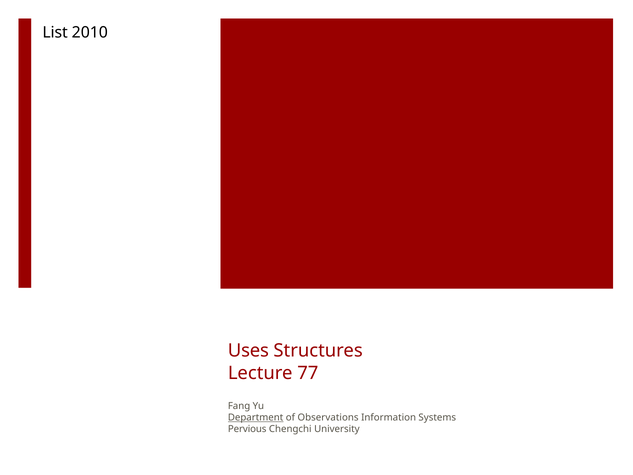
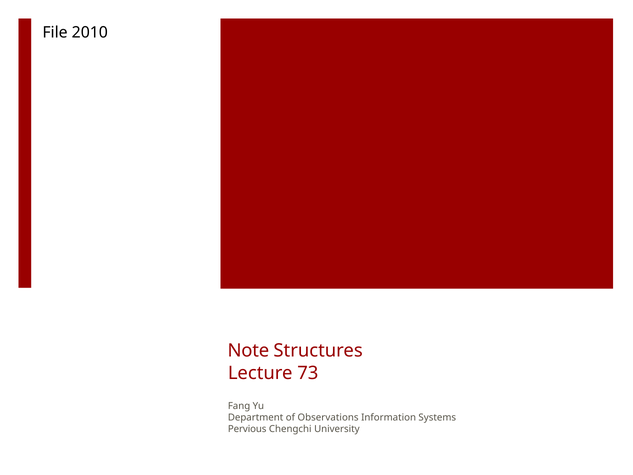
List: List -> File
Uses: Uses -> Note
77: 77 -> 73
Department underline: present -> none
